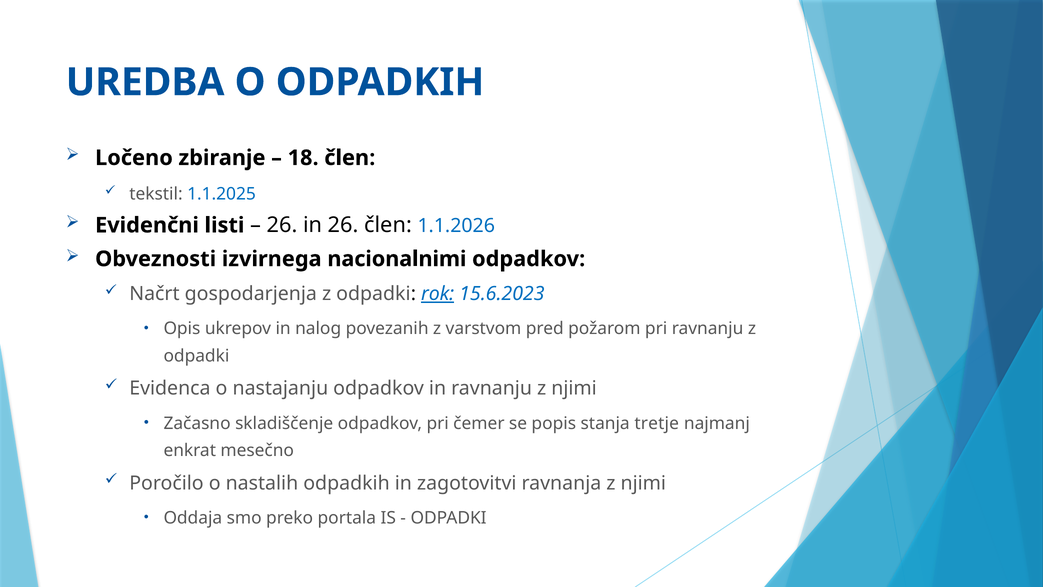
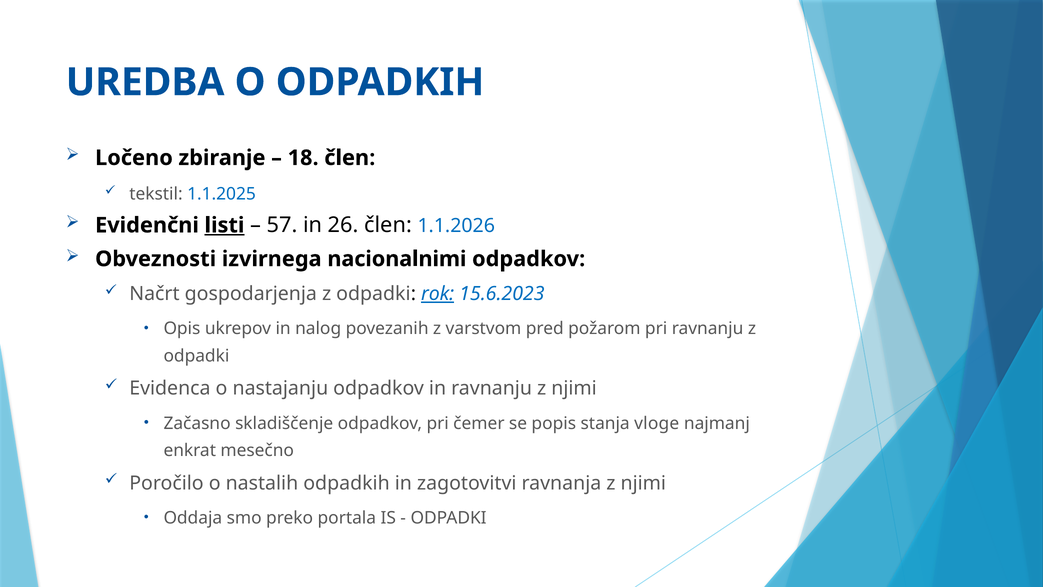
listi underline: none -> present
26 at (282, 225): 26 -> 57
tretje: tretje -> vloge
